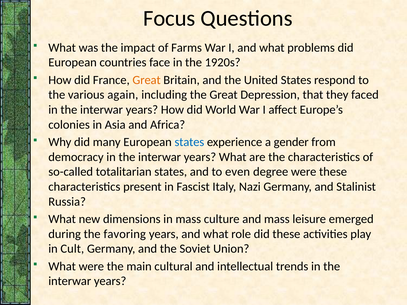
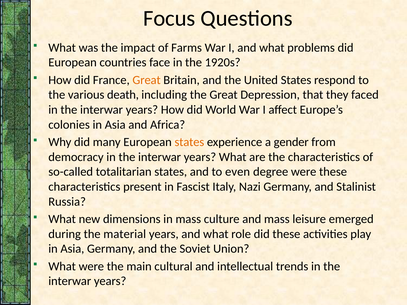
again: again -> death
states at (189, 142) colour: blue -> orange
favoring: favoring -> material
Cult at (72, 249): Cult -> Asia
